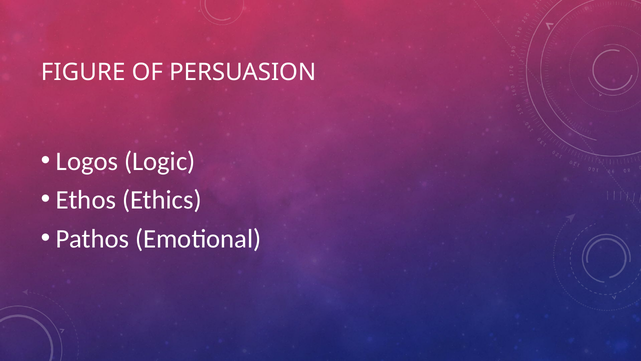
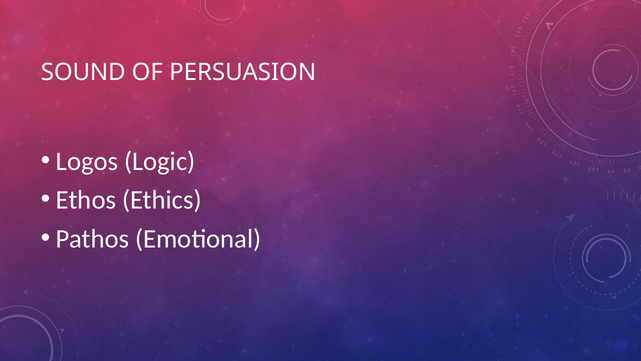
FIGURE: FIGURE -> SOUND
